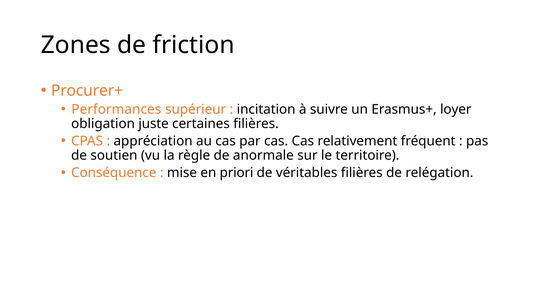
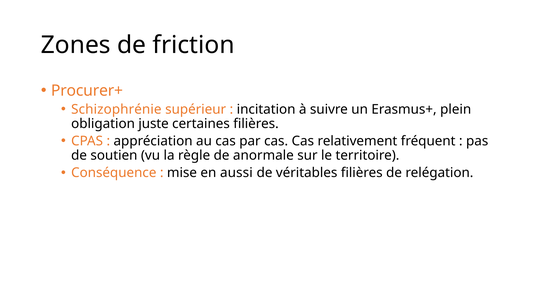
Performances: Performances -> Schizophrénie
loyer: loyer -> plein
priori: priori -> aussi
